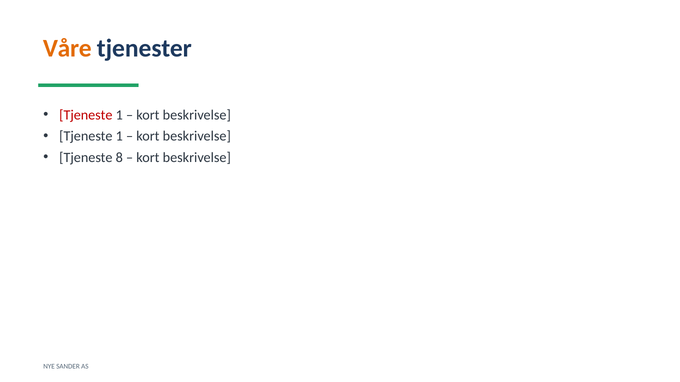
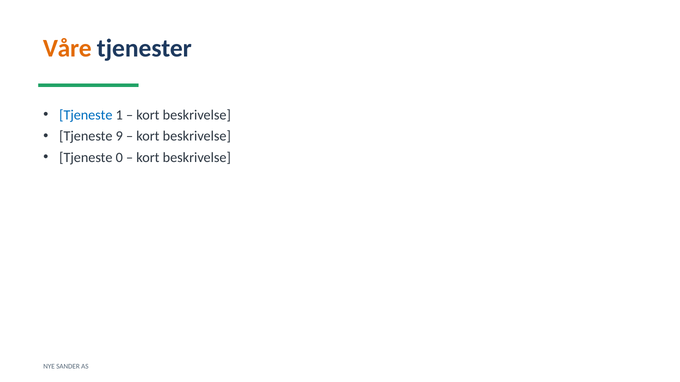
Tjeneste at (86, 115) colour: red -> blue
1 at (119, 136): 1 -> 9
8: 8 -> 0
